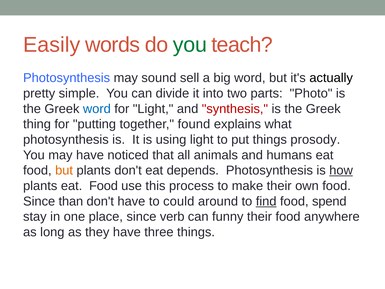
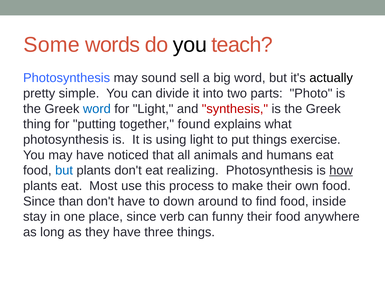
Easily: Easily -> Some
you at (190, 45) colour: green -> black
prosody: prosody -> exercise
but at (64, 170) colour: orange -> blue
depends: depends -> realizing
plants eat Food: Food -> Most
could: could -> down
find underline: present -> none
spend: spend -> inside
